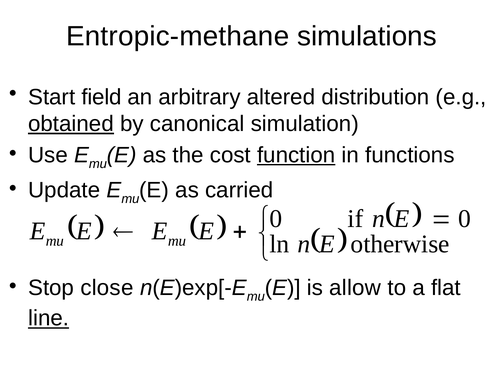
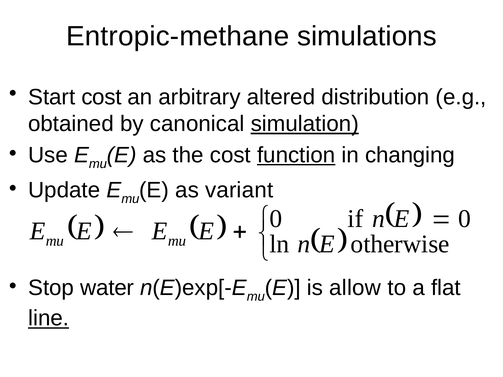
Start field: field -> cost
obtained underline: present -> none
simulation underline: none -> present
functions: functions -> changing
carried: carried -> variant
close: close -> water
